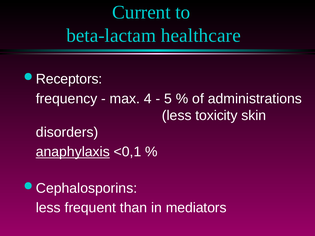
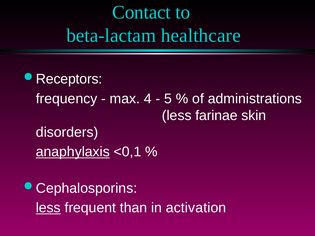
Current: Current -> Contact
toxicity: toxicity -> farinae
less at (48, 208) underline: none -> present
mediators: mediators -> activation
